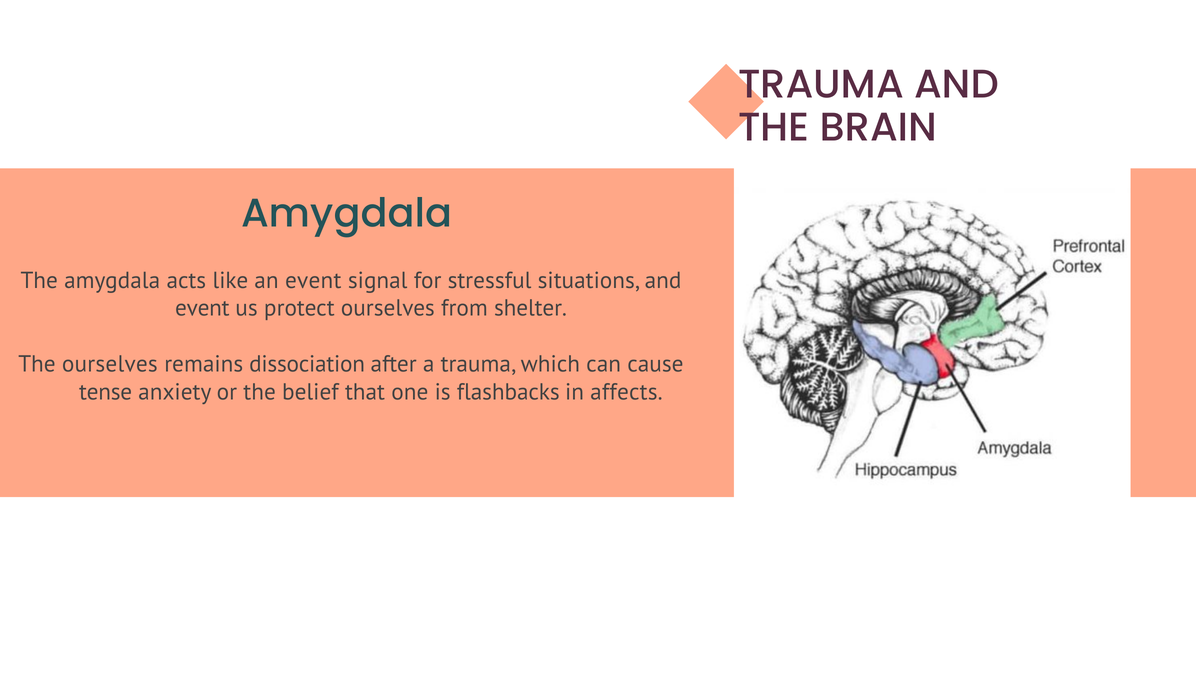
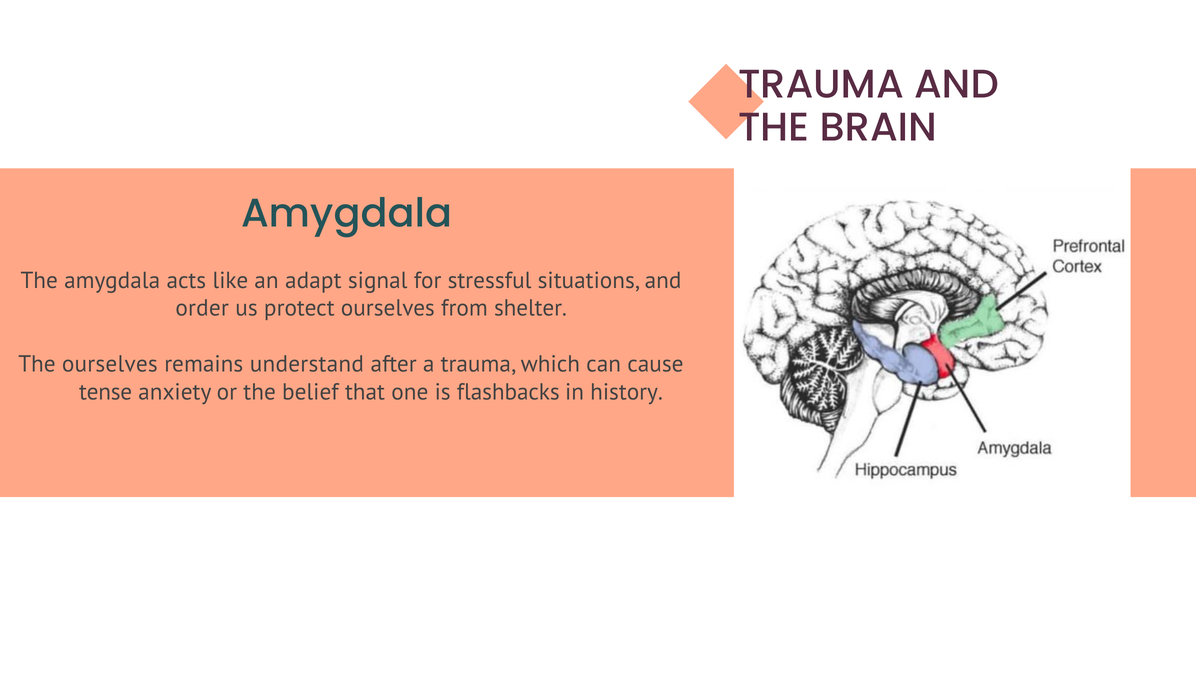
an event: event -> adapt
event at (202, 308): event -> order
dissociation: dissociation -> understand
affects: affects -> history
